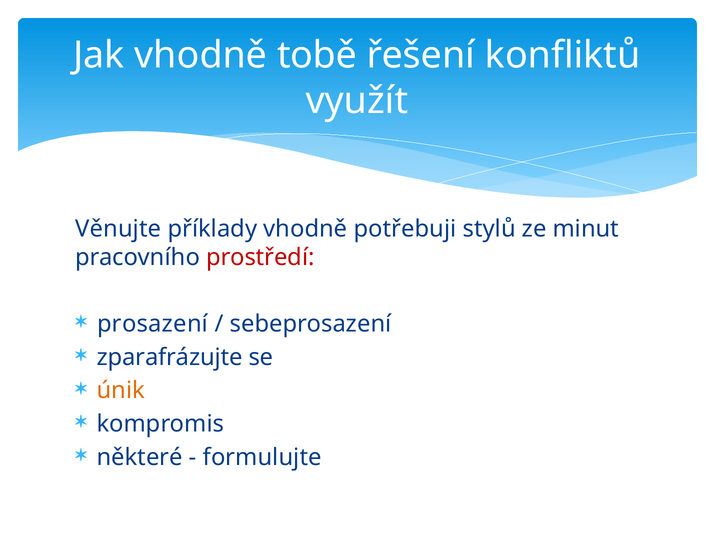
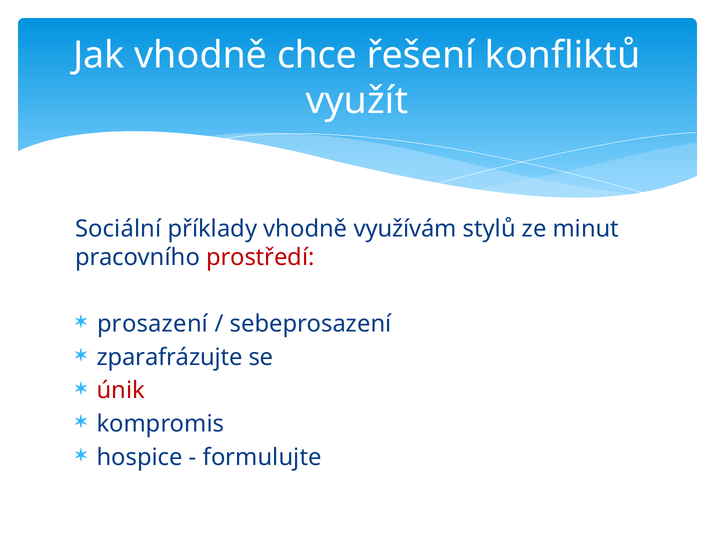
tobě: tobě -> chce
Věnujte: Věnujte -> Sociální
potřebuji: potřebuji -> využívám
únik colour: orange -> red
některé: některé -> hospice
